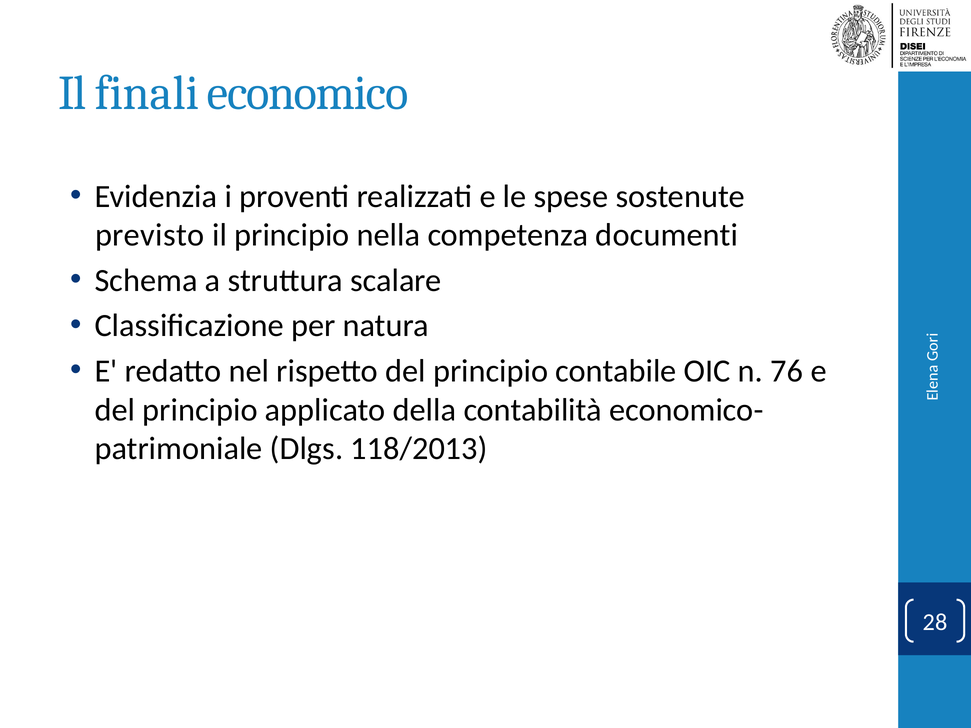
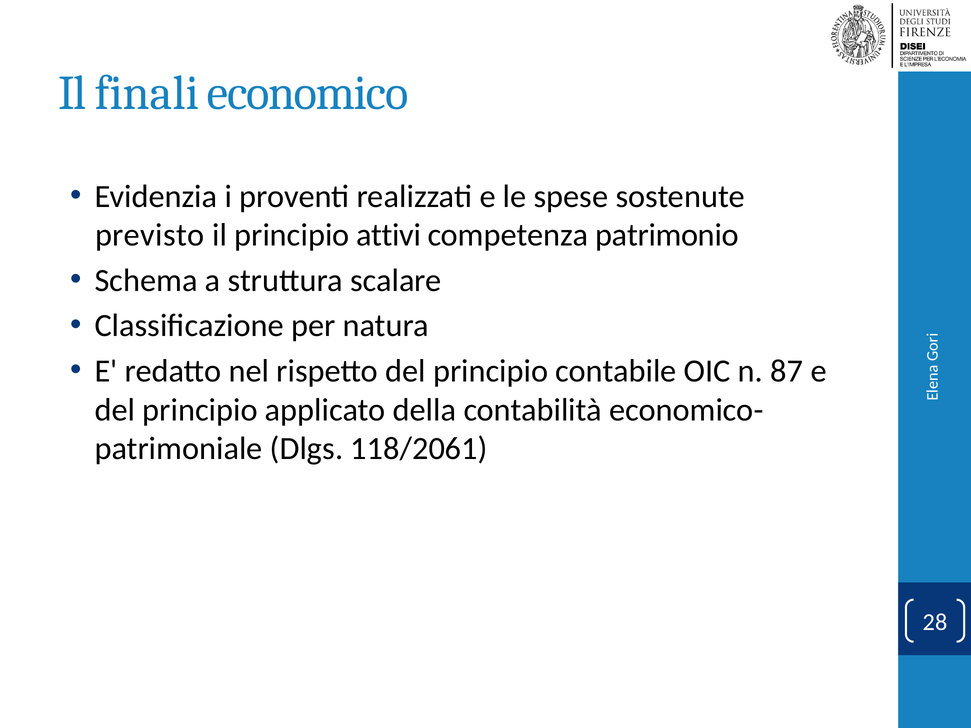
nella: nella -> attivi
documenti: documenti -> patrimonio
76: 76 -> 87
118/2013: 118/2013 -> 118/2061
